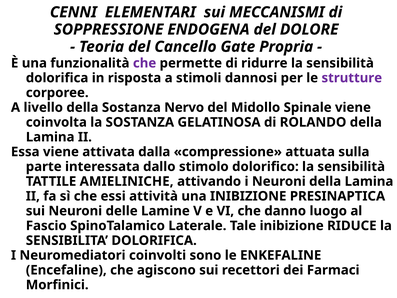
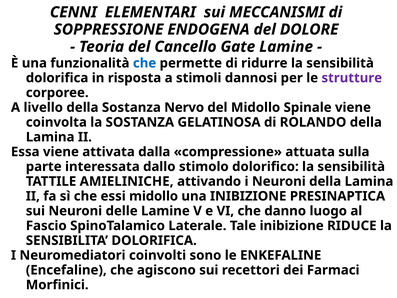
Gate Propria: Propria -> Lamine
che at (145, 63) colour: purple -> blue
essi attività: attività -> midollo
